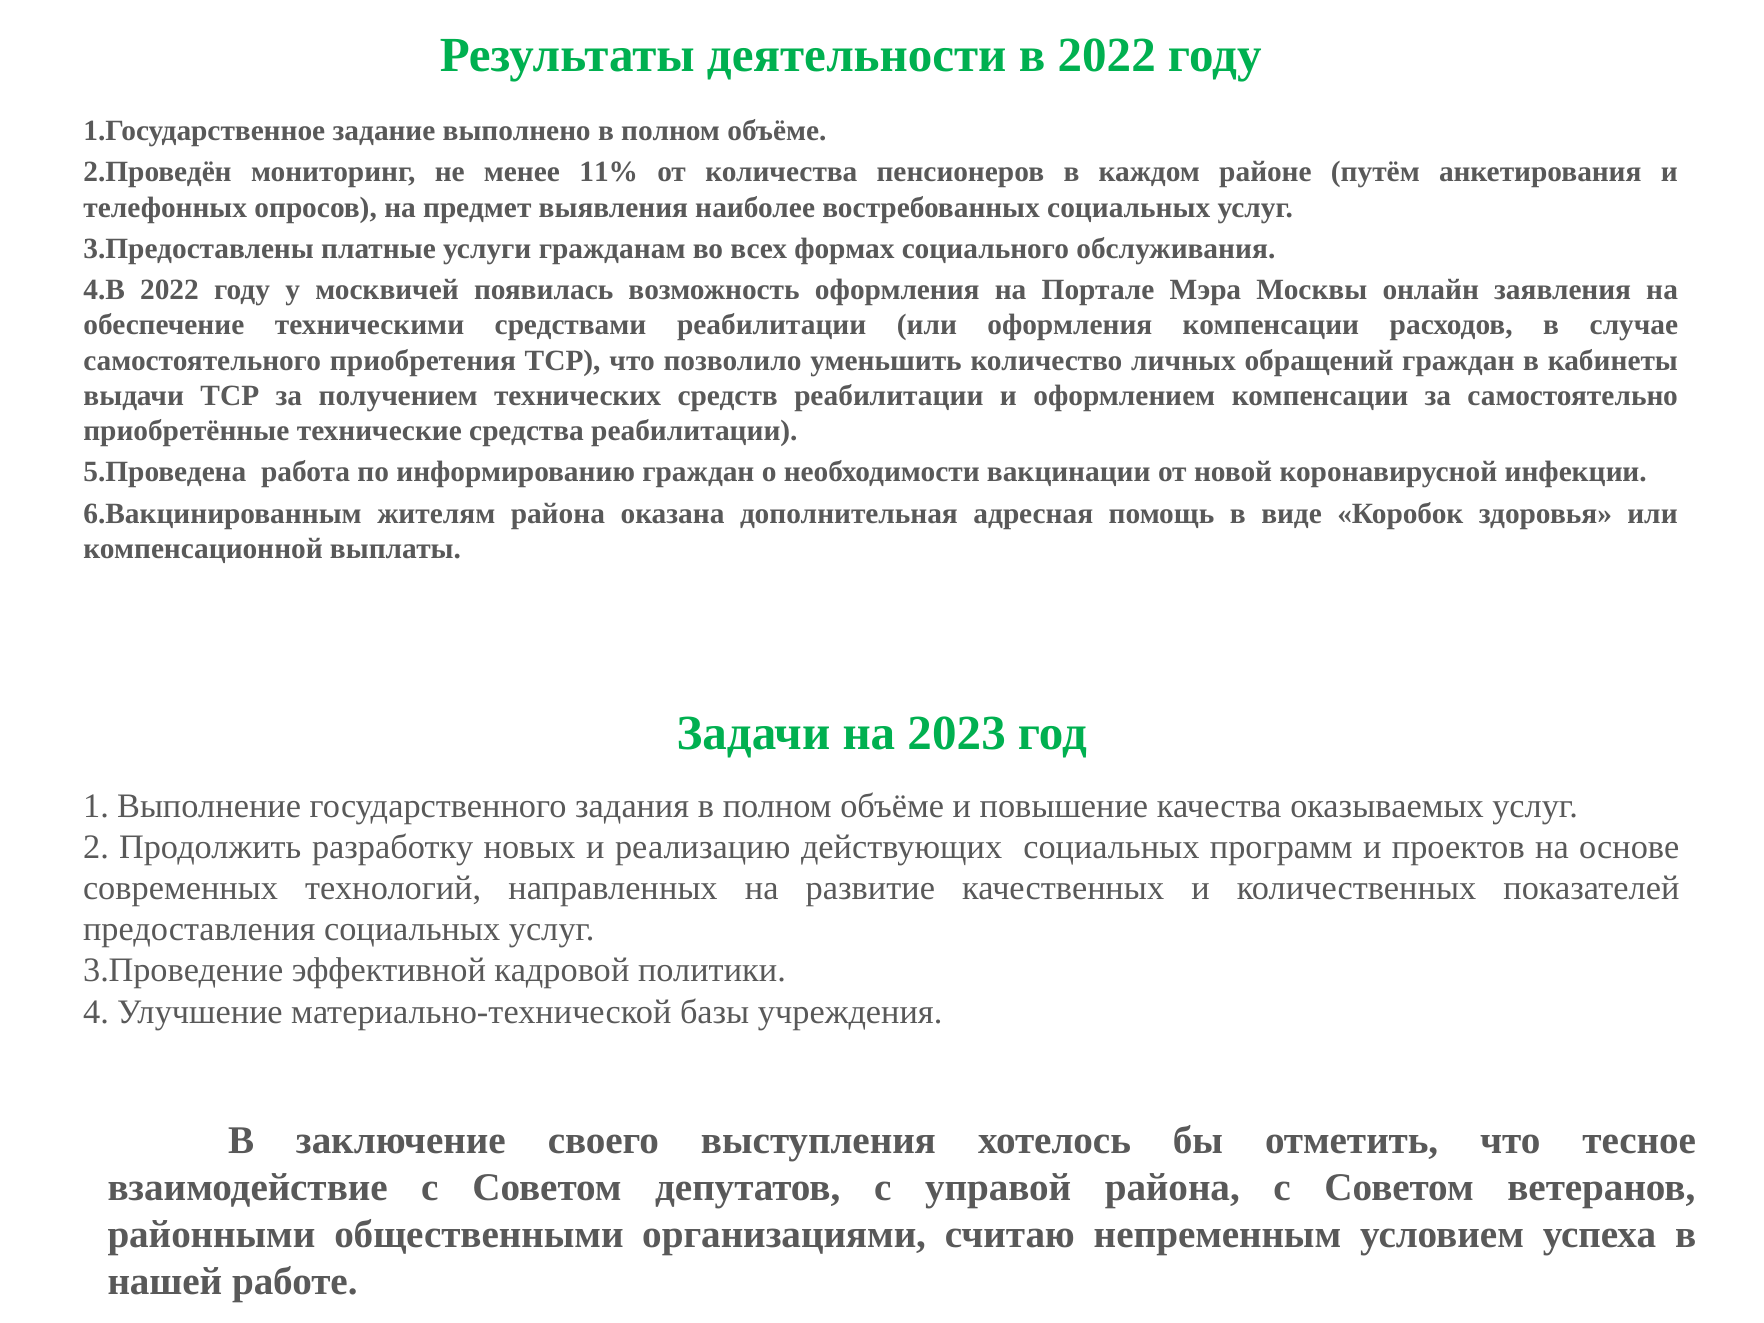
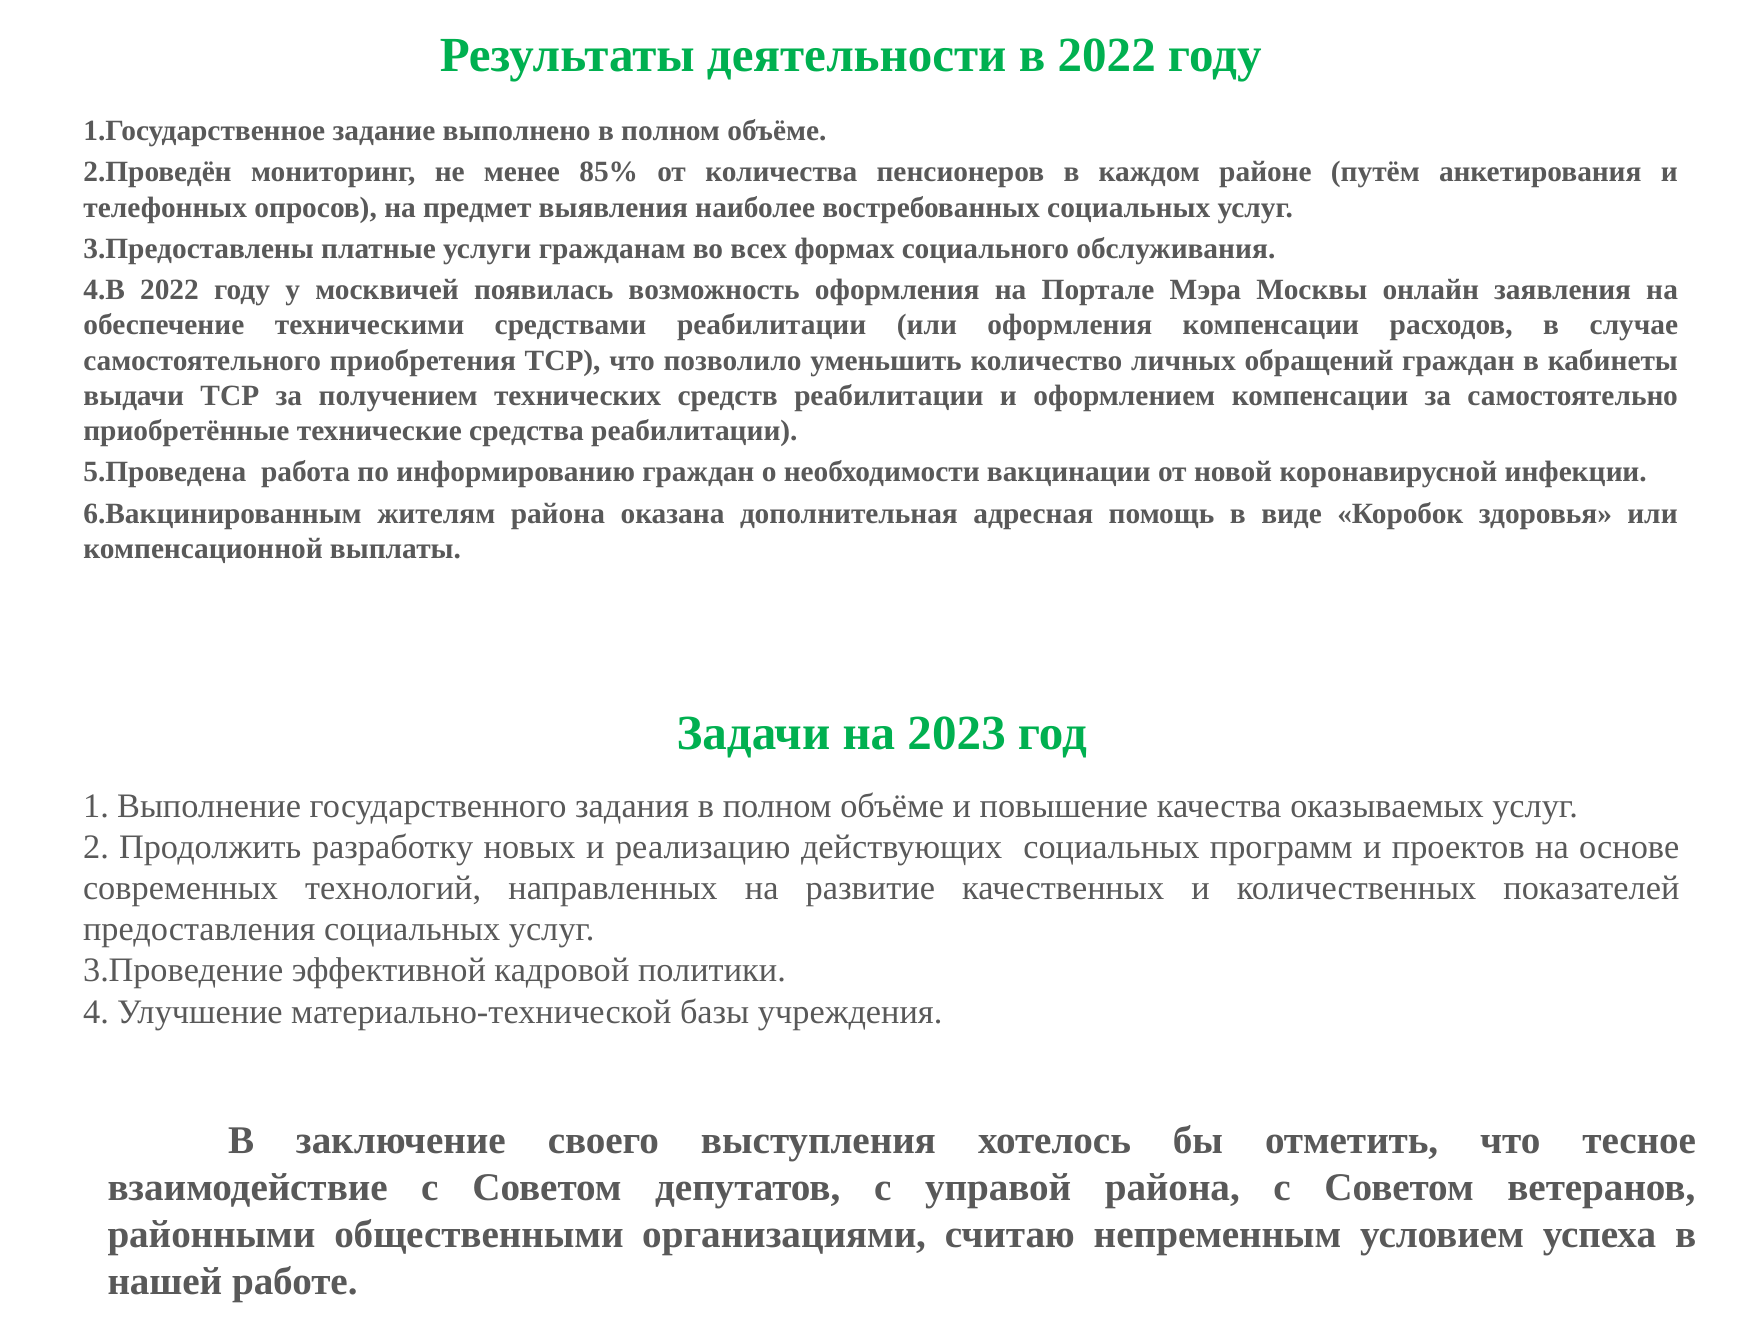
11%: 11% -> 85%
